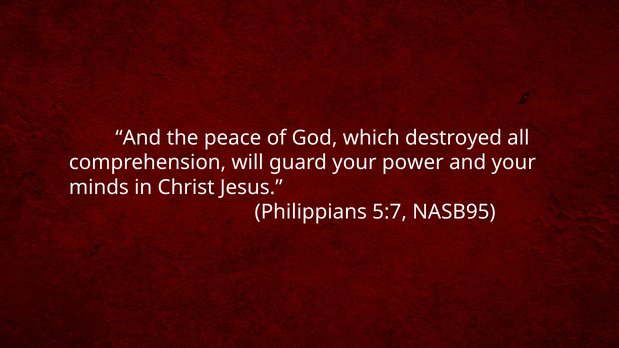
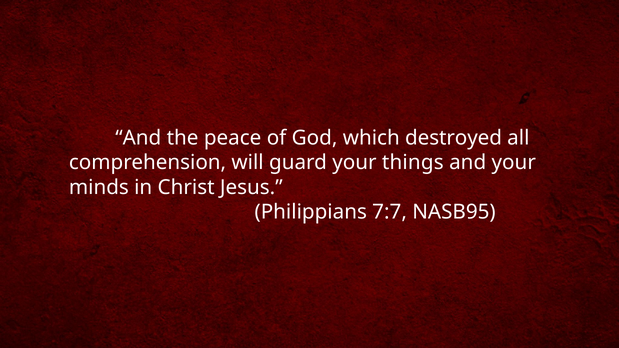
power: power -> things
5:7: 5:7 -> 7:7
